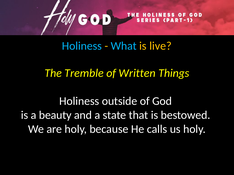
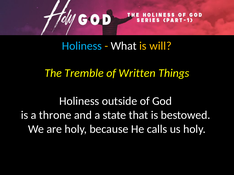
What colour: light blue -> white
live: live -> will
beauty: beauty -> throne
